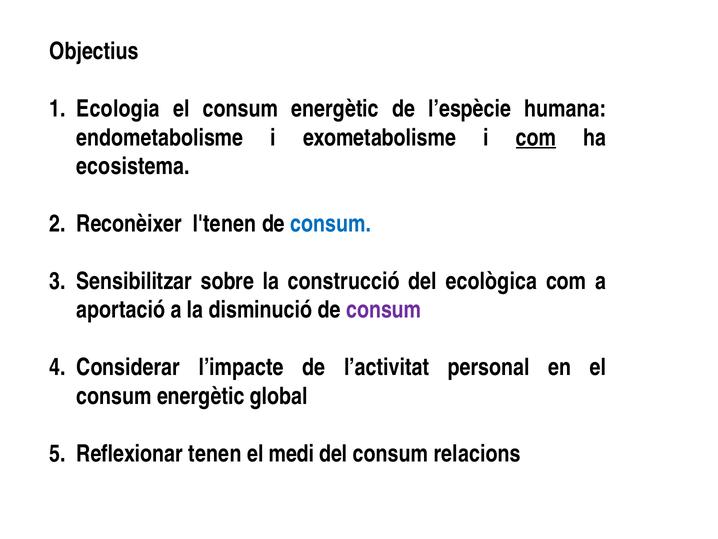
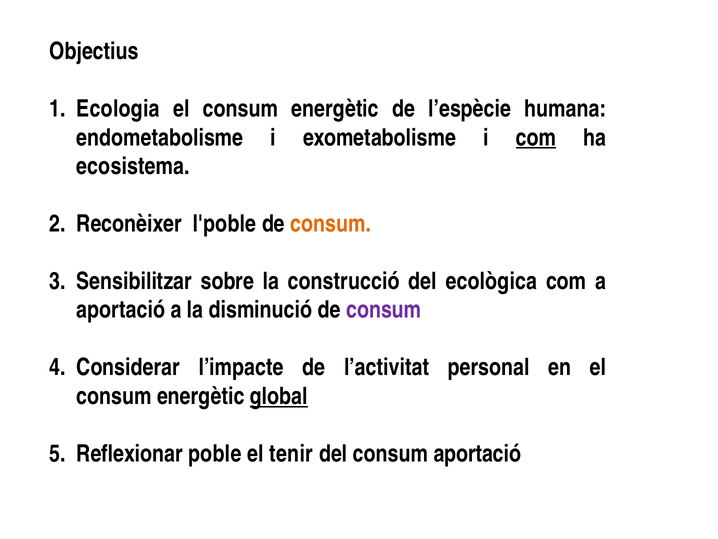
l'tenen: l'tenen -> l'poble
consum at (331, 224) colour: blue -> orange
global underline: none -> present
tenen: tenen -> poble
medi: medi -> tenir
consum relacions: relacions -> aportació
